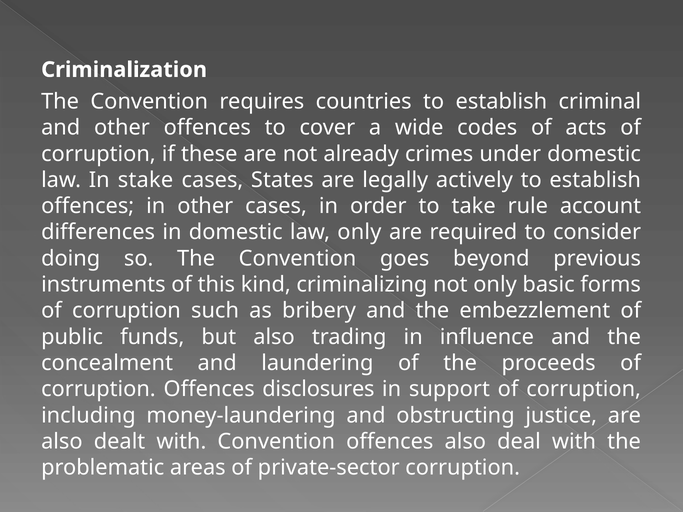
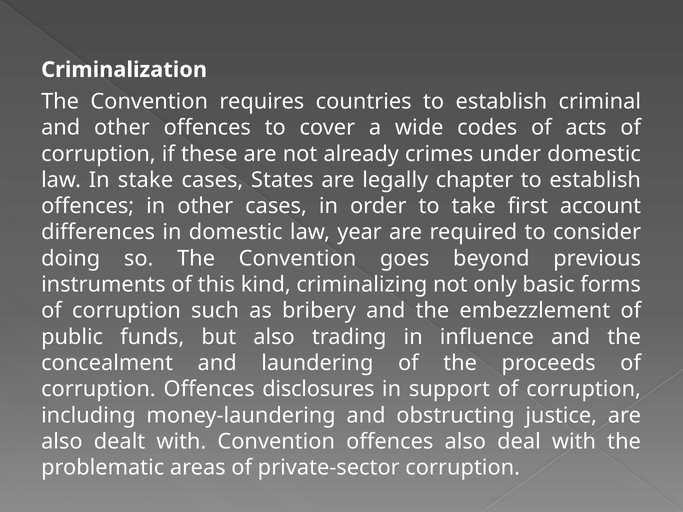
actively: actively -> chapter
rule: rule -> first
law only: only -> year
